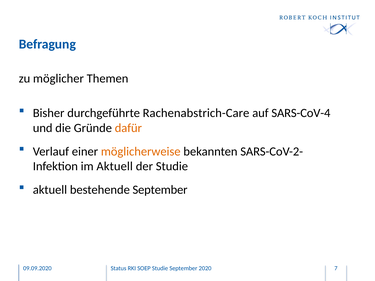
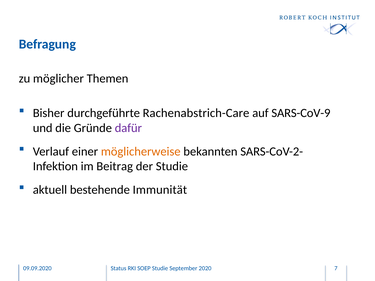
SARS-CoV-4: SARS-CoV-4 -> SARS-CoV-9
dafür colour: orange -> purple
im Aktuell: Aktuell -> Beitrag
bestehende September: September -> Immunität
